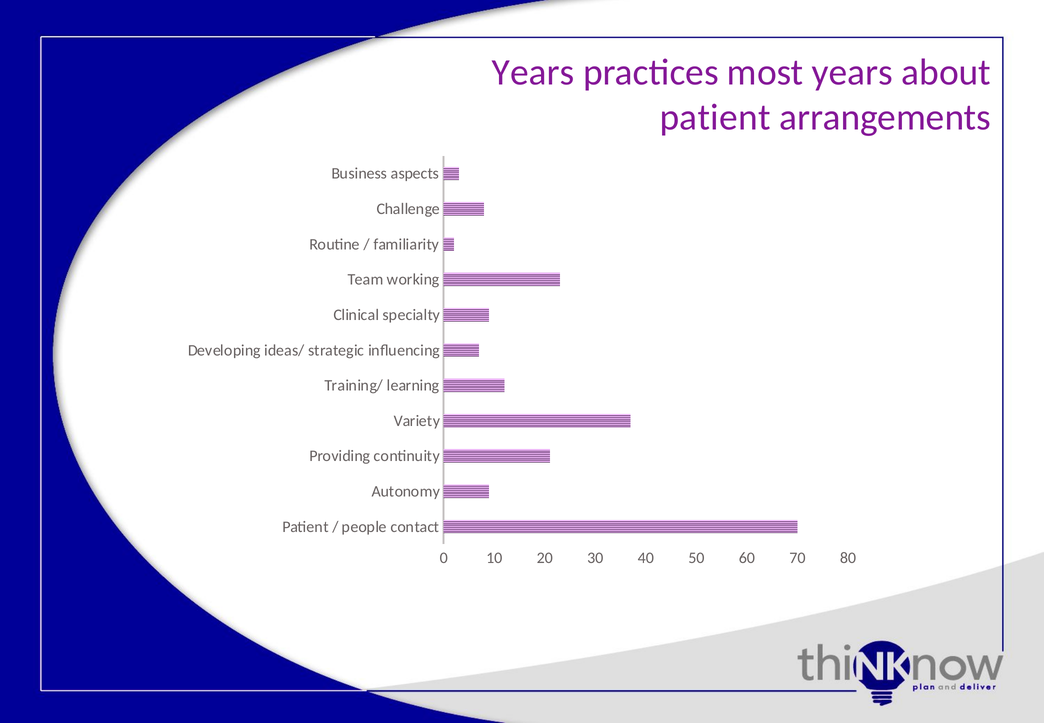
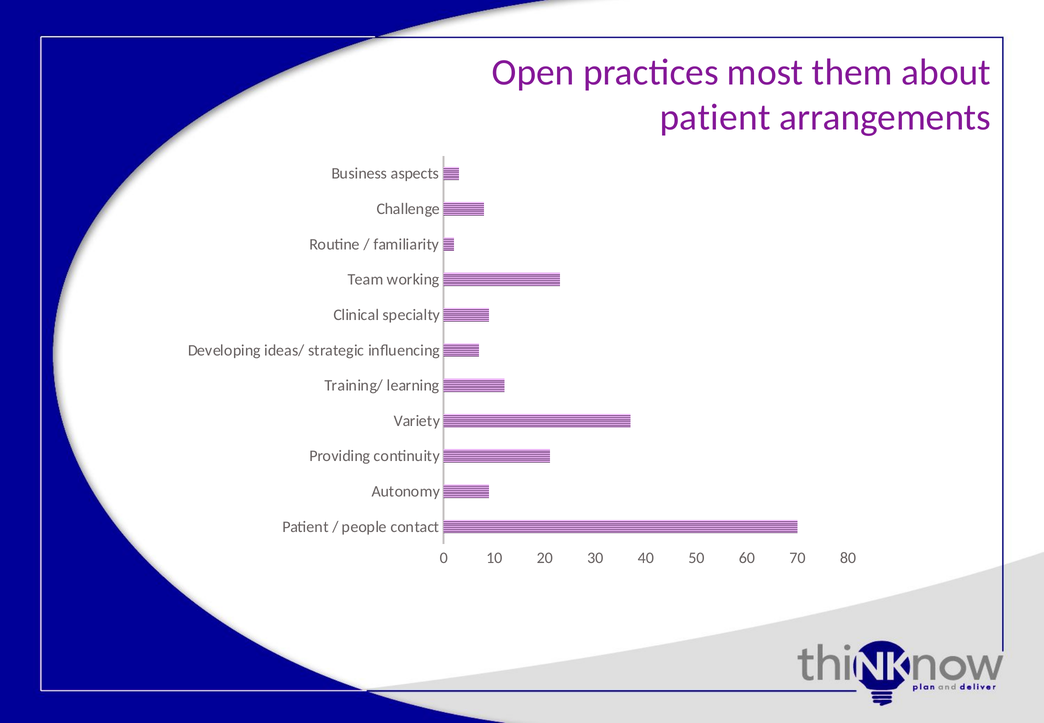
Years at (533, 72): Years -> Open
most years: years -> them
